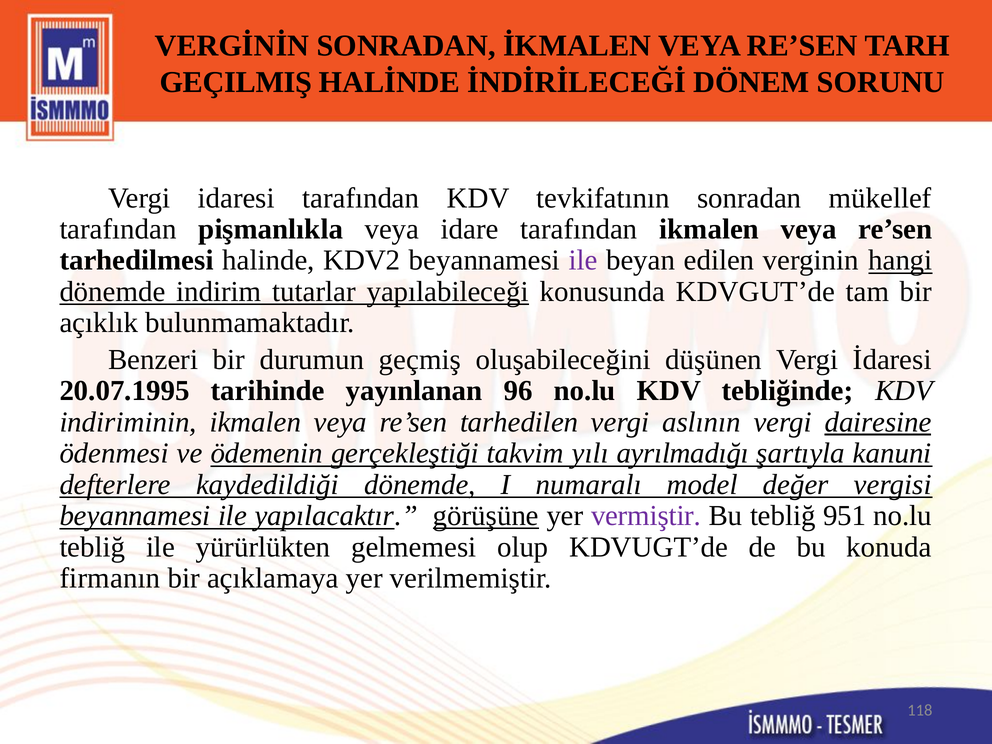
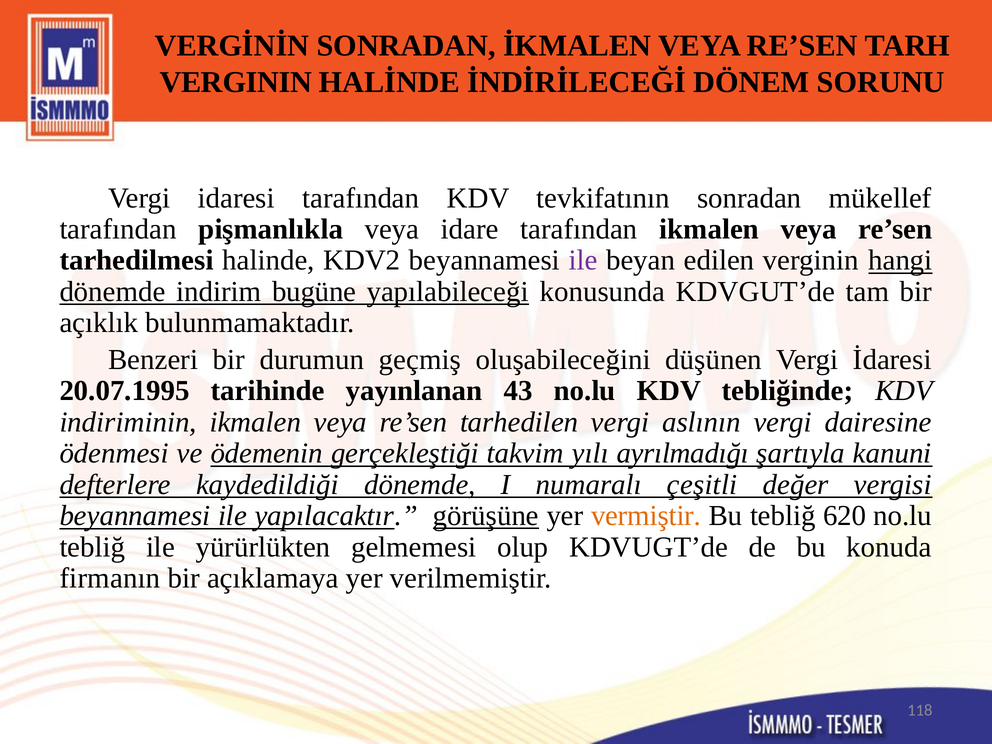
GEÇILMIŞ at (236, 82): GEÇILMIŞ -> VERGININ
tutarlar: tutarlar -> bugüne
96: 96 -> 43
dairesine underline: present -> none
model: model -> çeşitli
vermiştir colour: purple -> orange
951: 951 -> 620
